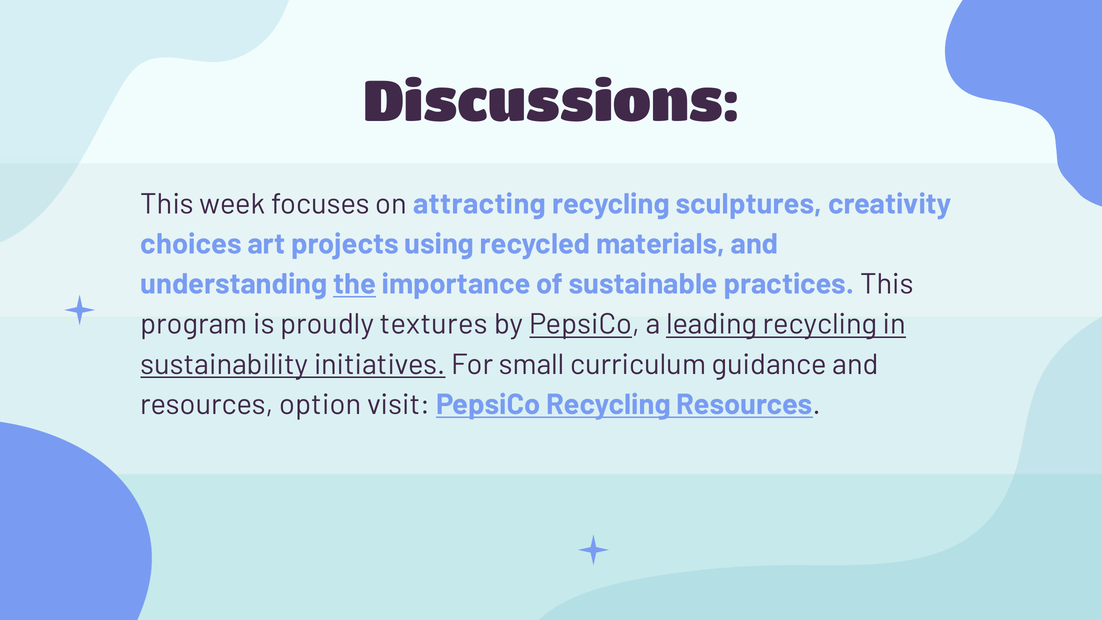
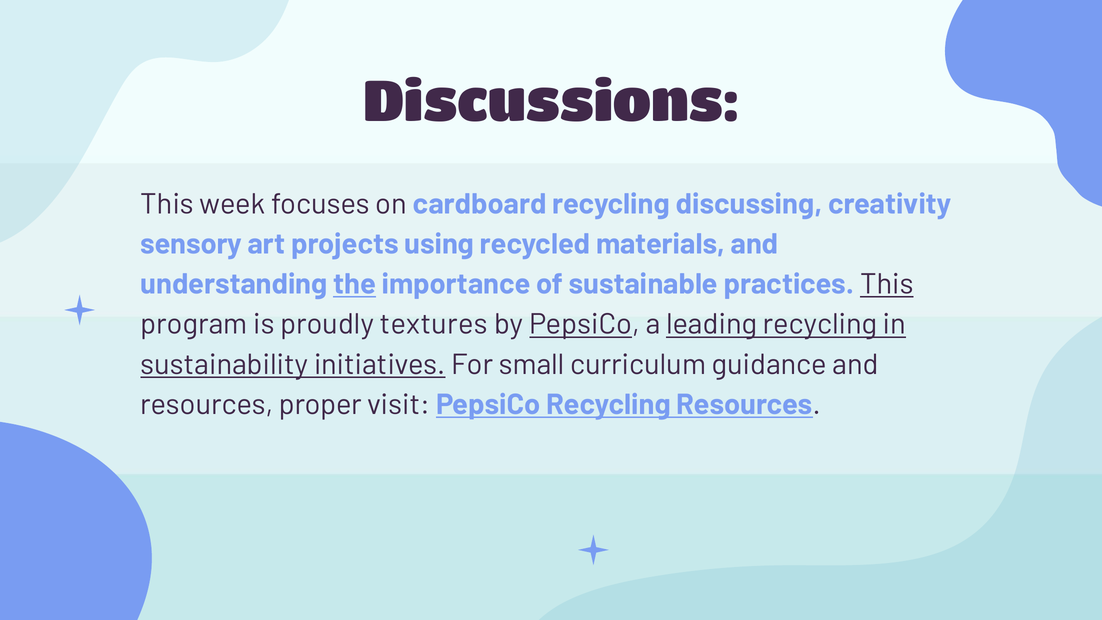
attracting: attracting -> cardboard
sculptures: sculptures -> discussing
choices: choices -> sensory
This at (887, 284) underline: none -> present
option: option -> proper
